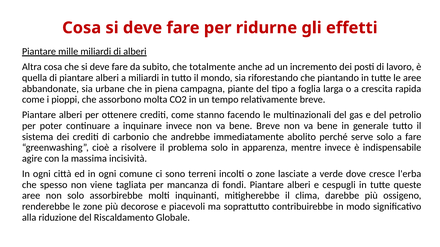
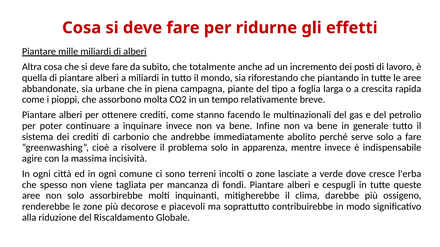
bene Breve: Breve -> Infine
